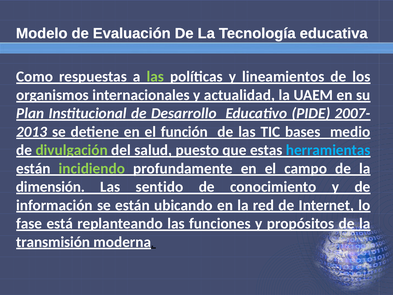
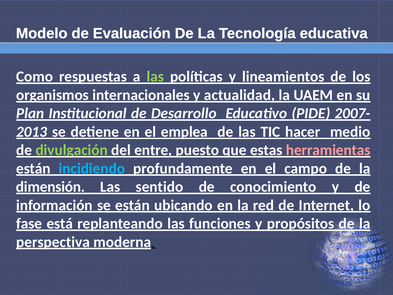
función: función -> emplea
bases: bases -> hacer
salud: salud -> entre
herramientas colour: light blue -> pink
incidiendo colour: light green -> light blue
transmisión: transmisión -> perspectiva
